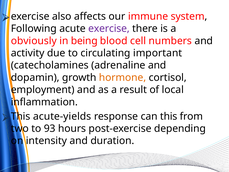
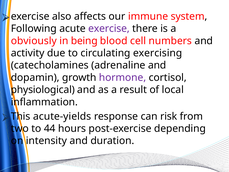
important: important -> exercising
hormone colour: orange -> purple
employment: employment -> physiological
this: this -> risk
93: 93 -> 44
